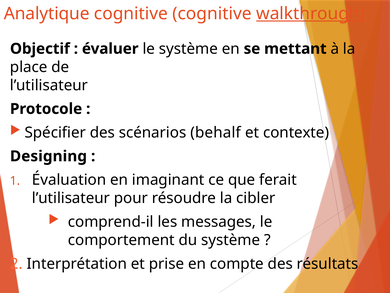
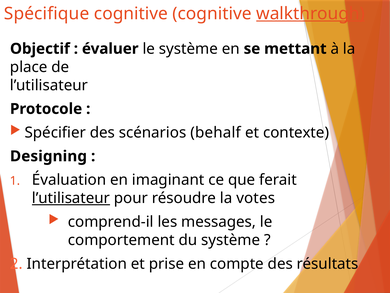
Analytique: Analytique -> Spécifique
l’utilisateur at (71, 198) underline: none -> present
cibler: cibler -> votes
